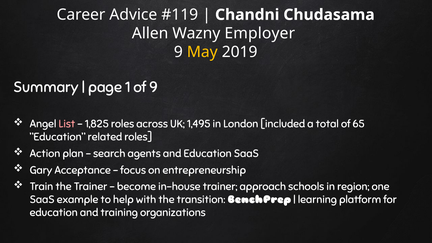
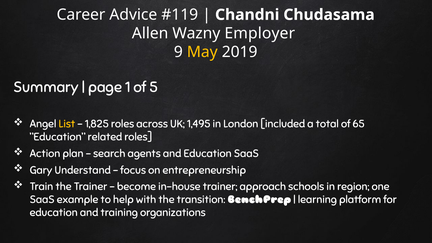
of 9: 9 -> 5
List colour: pink -> yellow
Acceptance: Acceptance -> Understand
